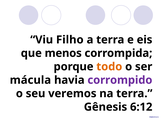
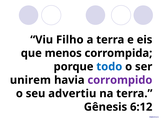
todo colour: orange -> blue
mácula: mácula -> unirem
veremos: veremos -> advertiu
